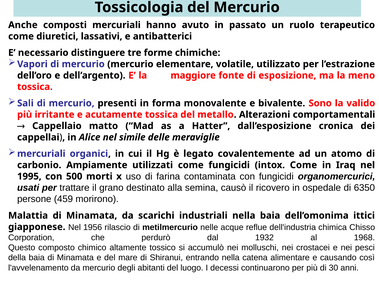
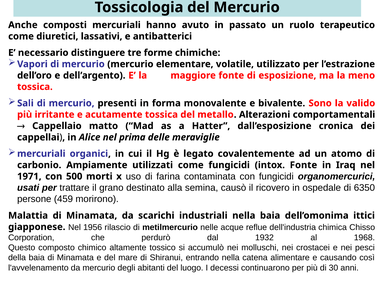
simile: simile -> prima
intox Come: Come -> Fonte
1995: 1995 -> 1971
